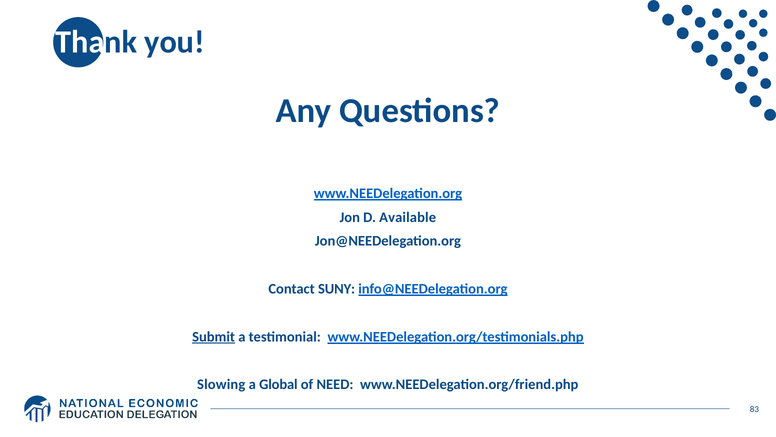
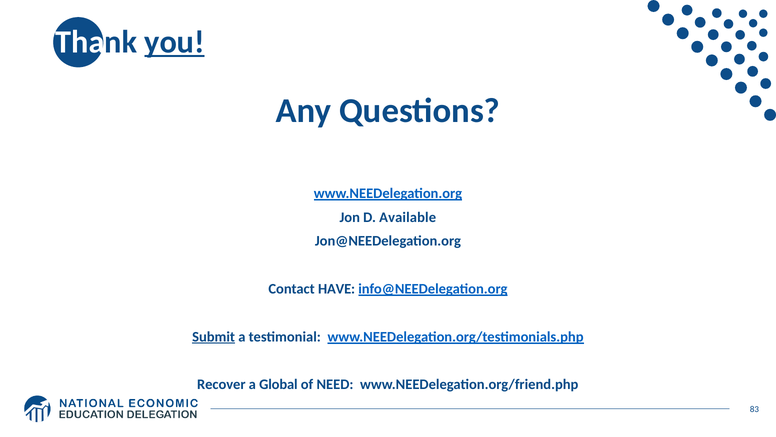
you underline: none -> present
SUNY: SUNY -> HAVE
Slowing: Slowing -> Recover
